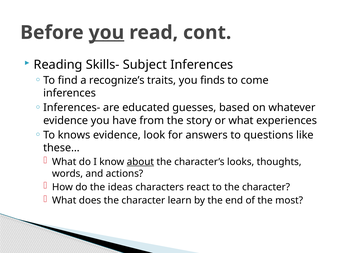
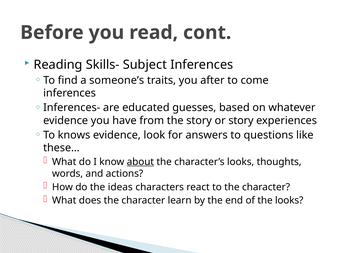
you at (106, 33) underline: present -> none
recognize’s: recognize’s -> someone’s
finds: finds -> after
or what: what -> story
the most: most -> looks
